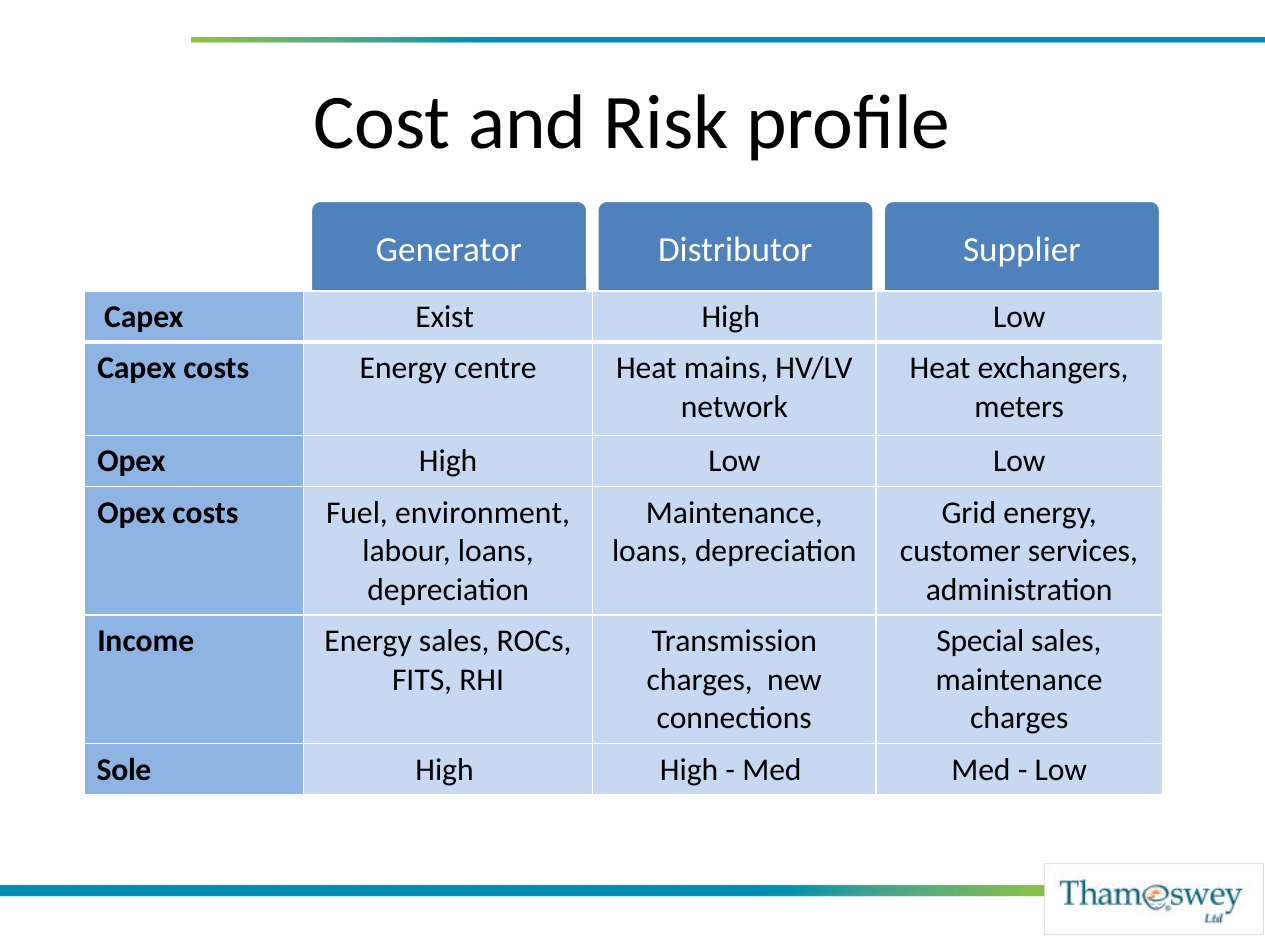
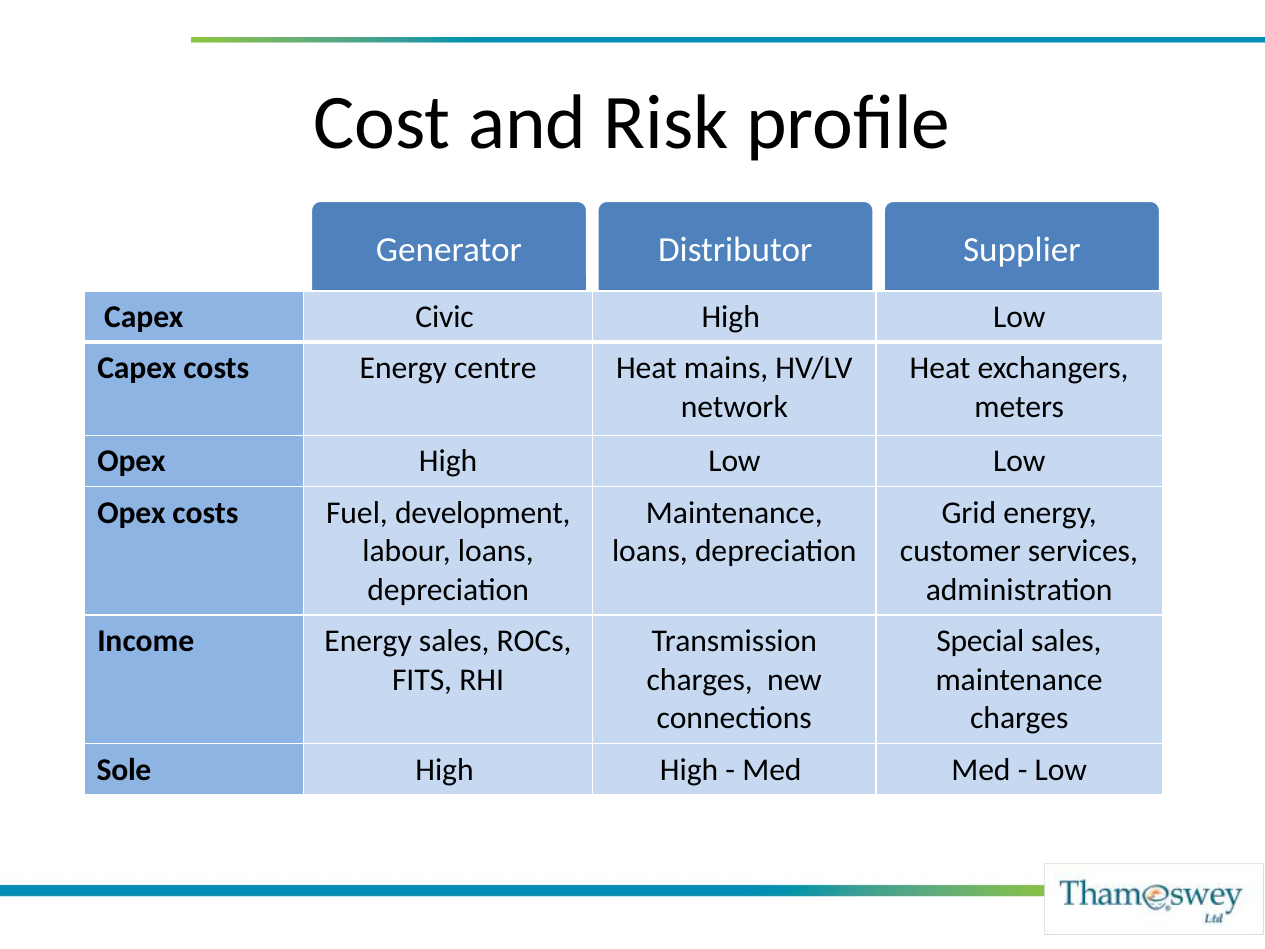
Exist: Exist -> Civic
environment: environment -> development
